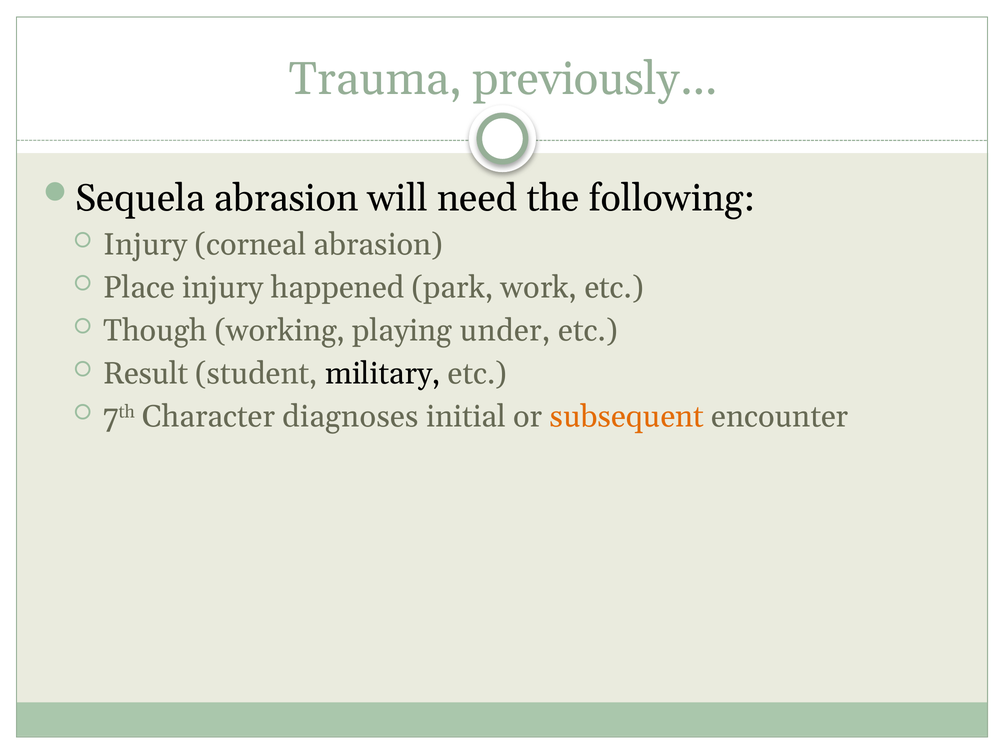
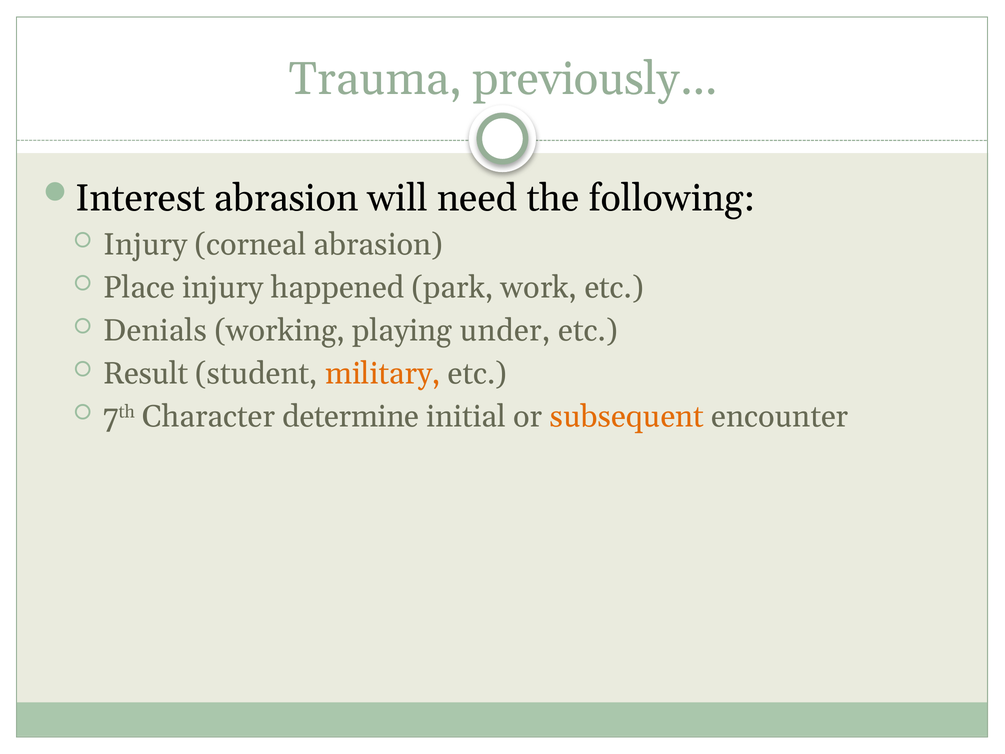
Sequela: Sequela -> Interest
Though: Though -> Denials
military colour: black -> orange
diagnoses: diagnoses -> determine
